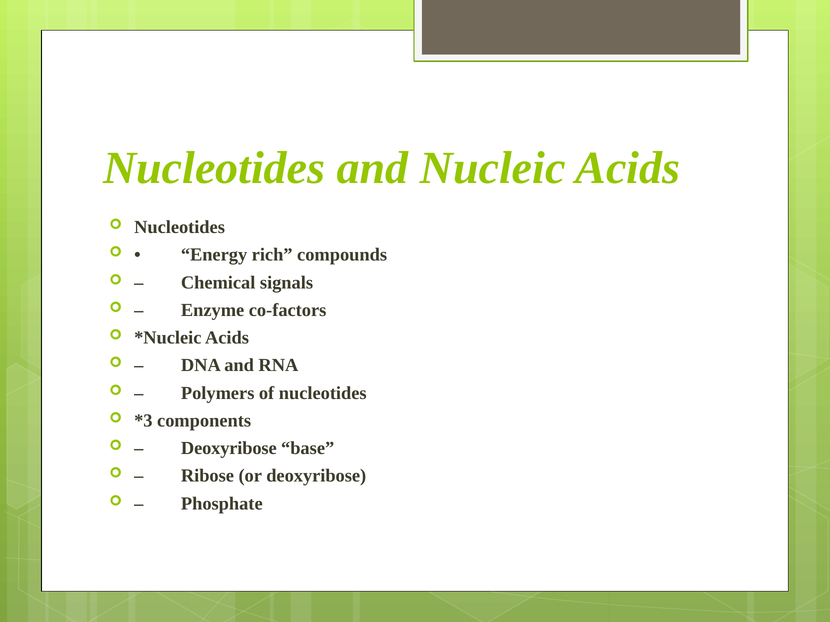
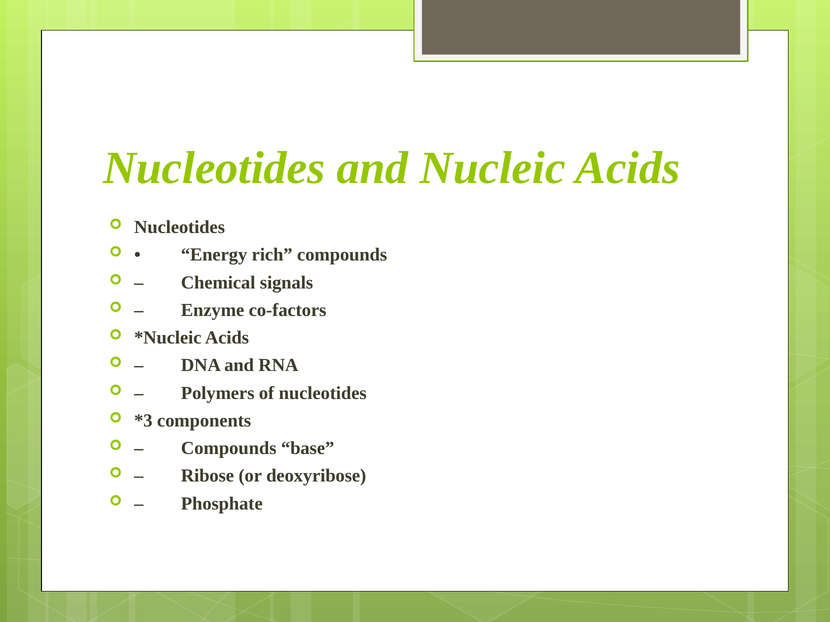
Deoxyribose at (229, 449): Deoxyribose -> Compounds
